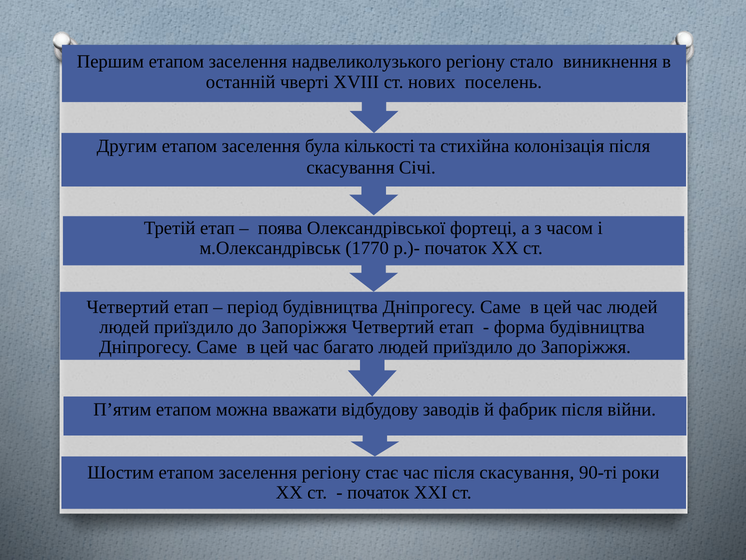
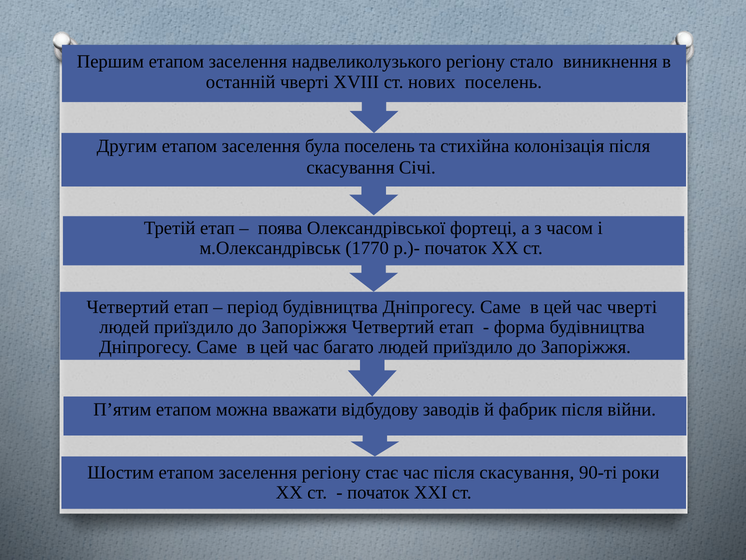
була кількості: кількості -> поселень
час людей: людей -> чверті
